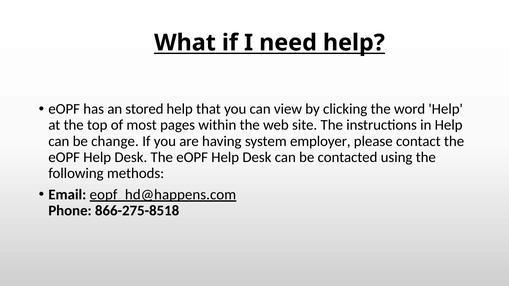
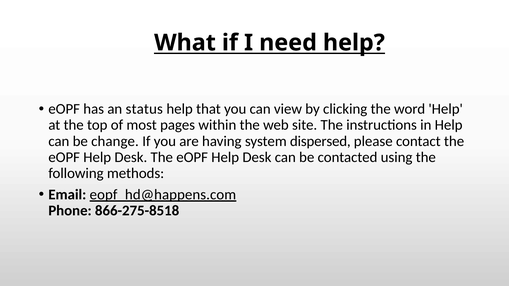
stored: stored -> status
employer: employer -> dispersed
